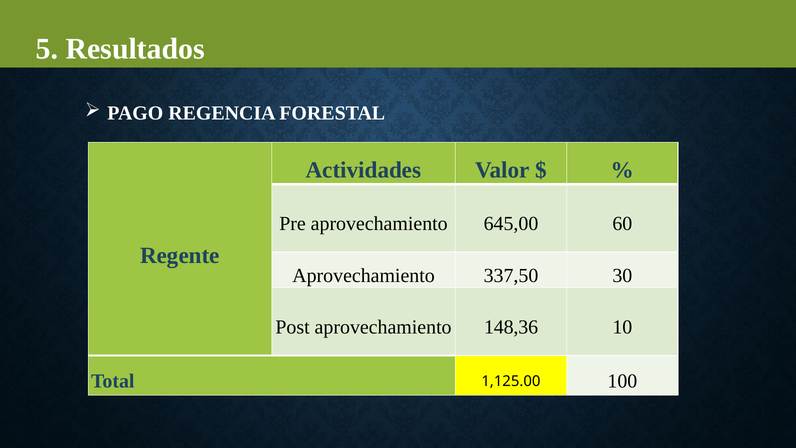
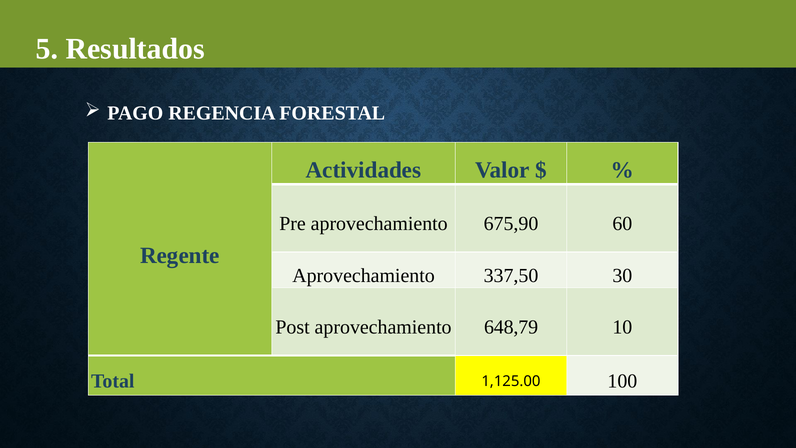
645,00: 645,00 -> 675,90
148,36: 148,36 -> 648,79
